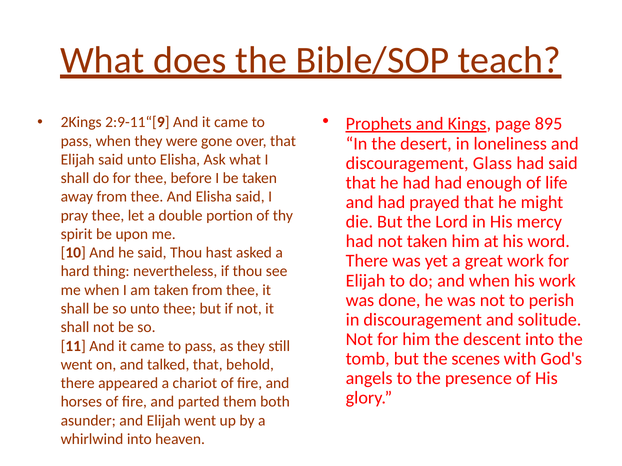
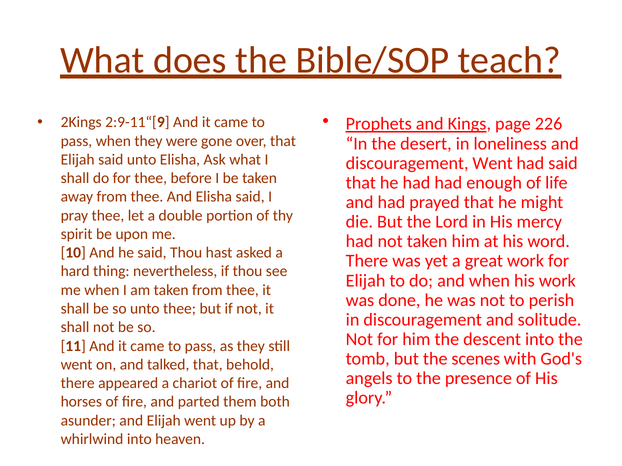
895: 895 -> 226
discouragement Glass: Glass -> Went
